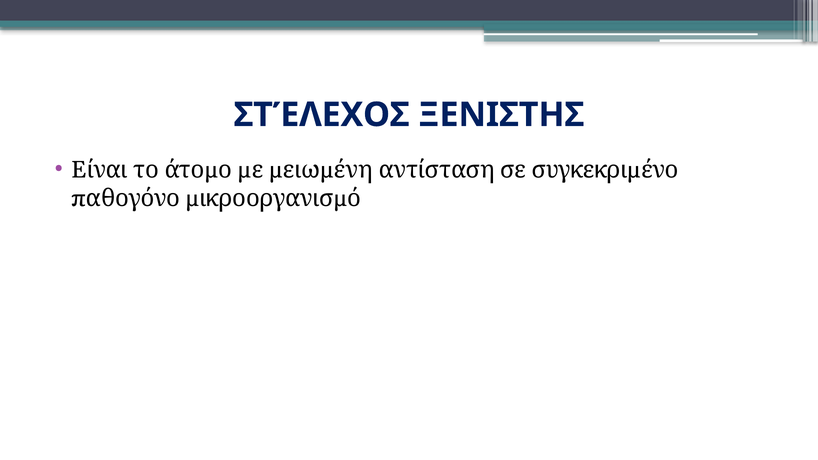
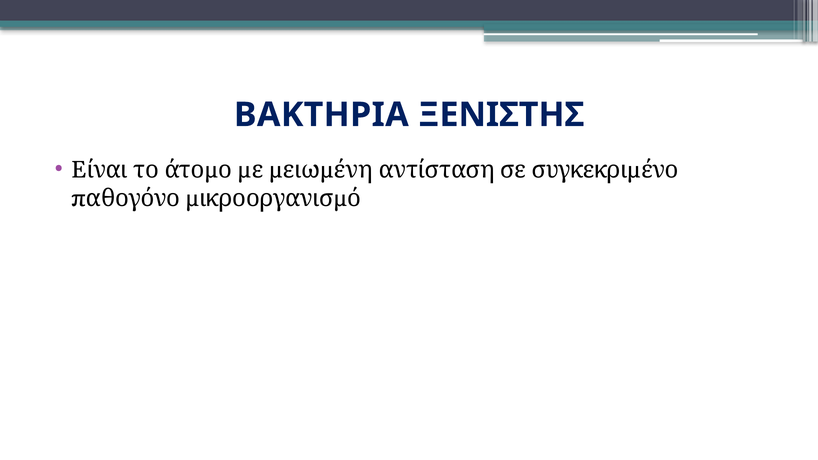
ΣΤΈΛΕΧΟΣ: ΣΤΈΛΕΧΟΣ -> ΒΑΚΤΗΡΙΑ
